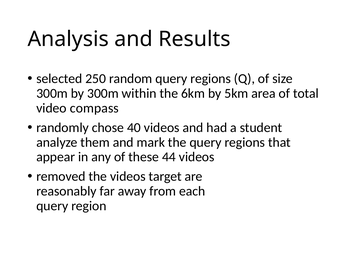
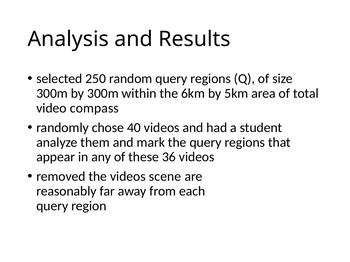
44: 44 -> 36
target: target -> scene
